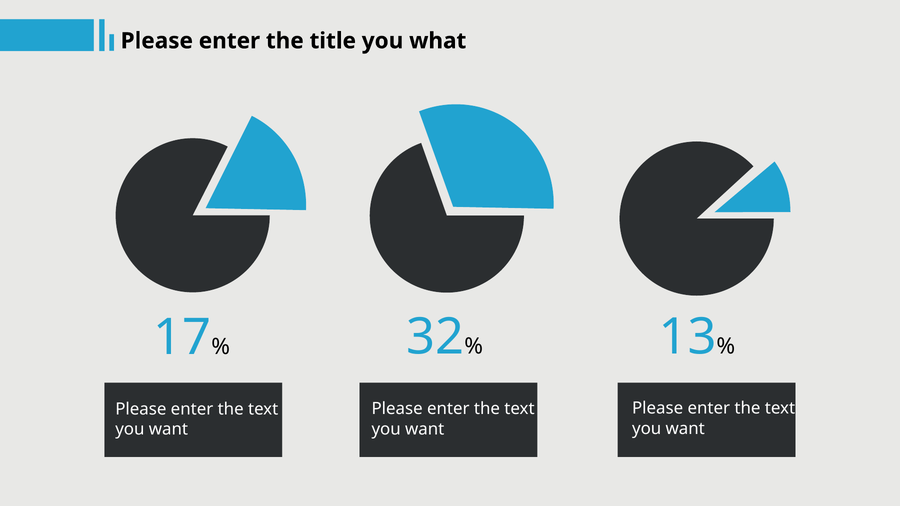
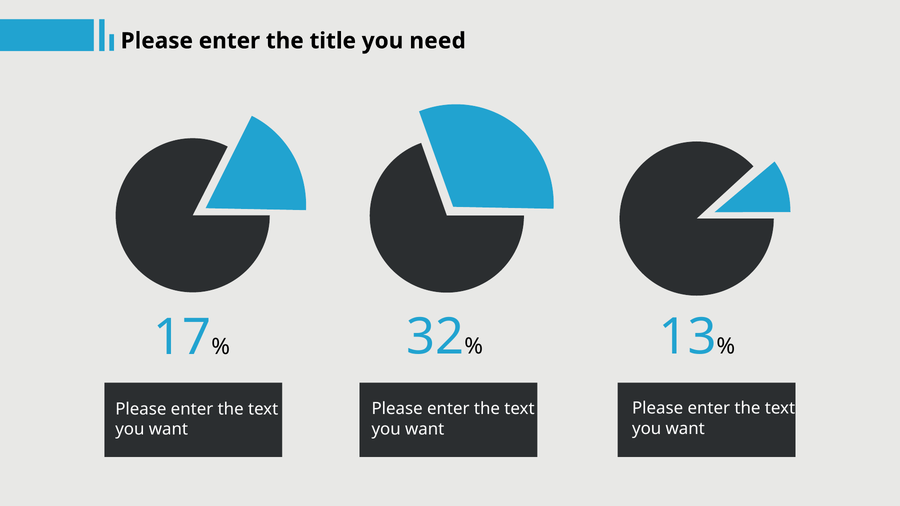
what: what -> need
